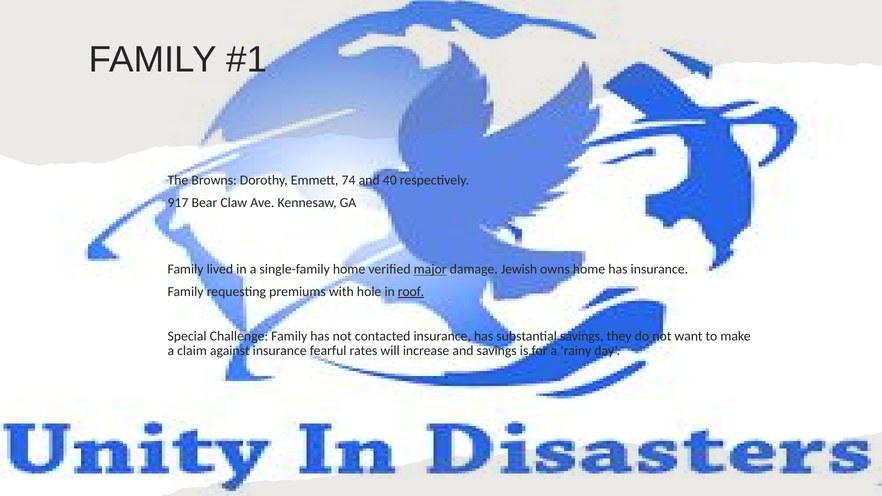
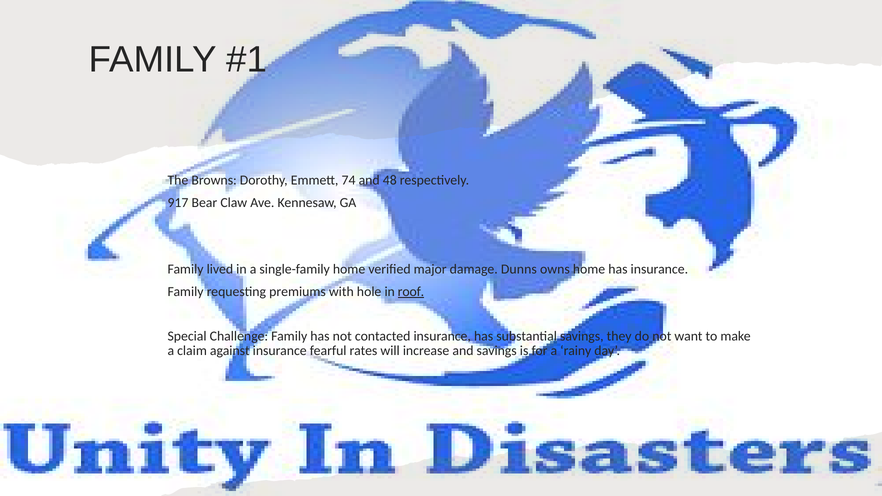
40: 40 -> 48
major underline: present -> none
Jewish: Jewish -> Dunns
